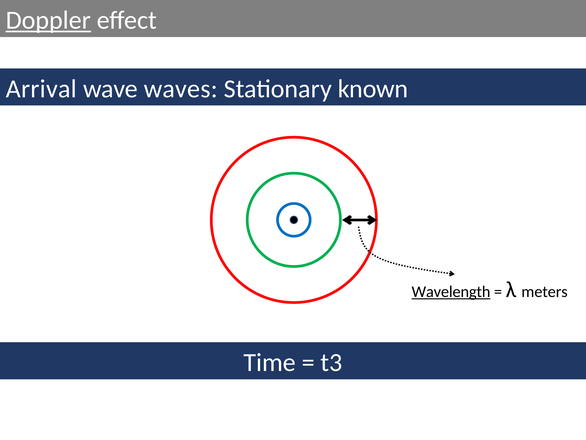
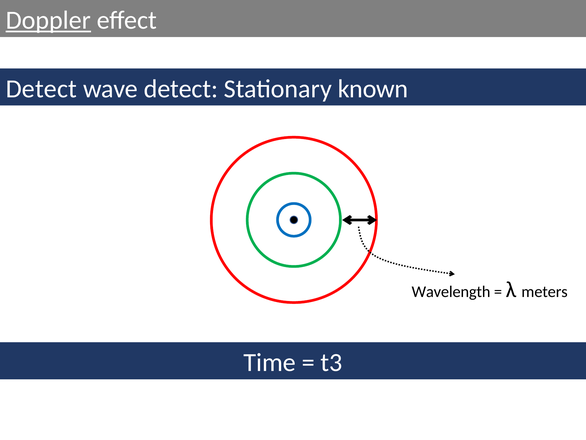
Arrival at (41, 89): Arrival -> Detect
wave waves: waves -> detect
Wavelength underline: present -> none
